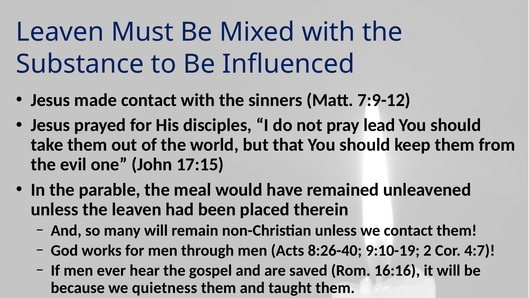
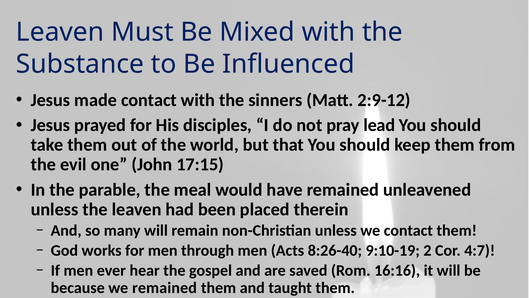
7:9-12: 7:9-12 -> 2:9-12
we quietness: quietness -> remained
